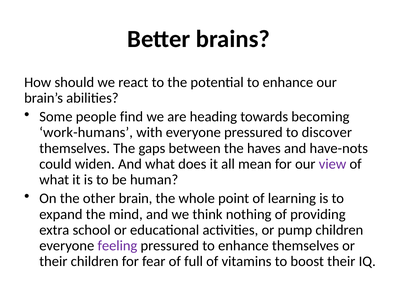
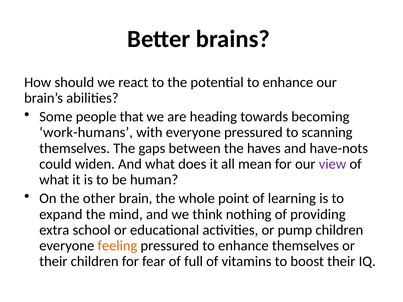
find: find -> that
discover: discover -> scanning
feeling colour: purple -> orange
